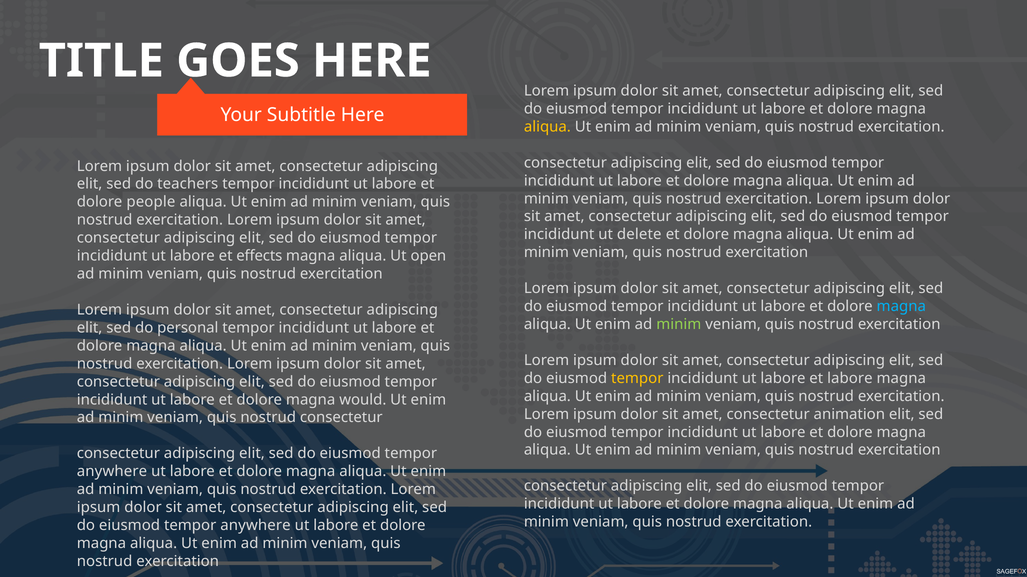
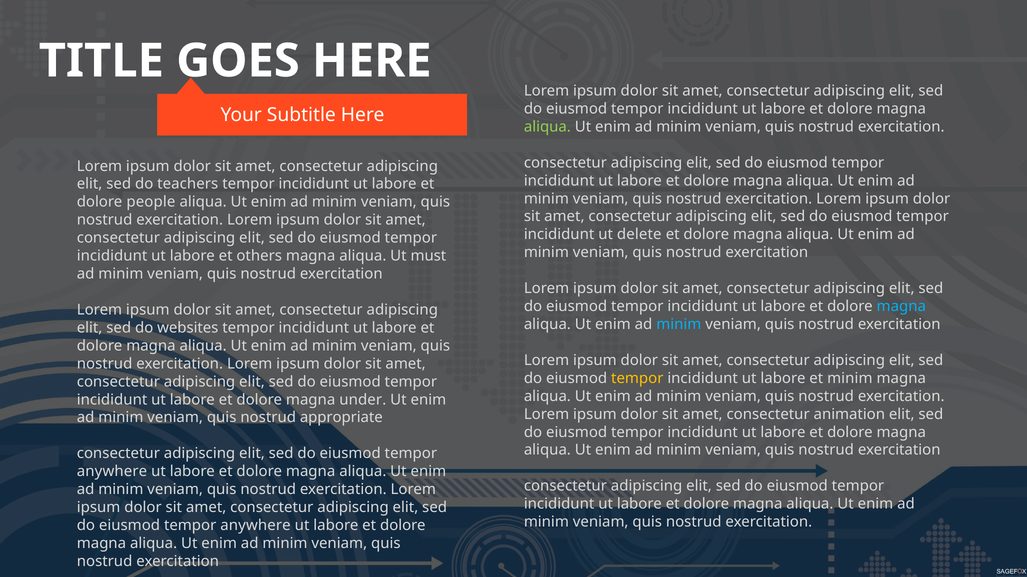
aliqua at (547, 127) colour: yellow -> light green
effects: effects -> others
open: open -> must
minim at (679, 325) colour: light green -> light blue
personal: personal -> websites
et labore: labore -> minim
would: would -> under
nostrud consectetur: consectetur -> appropriate
